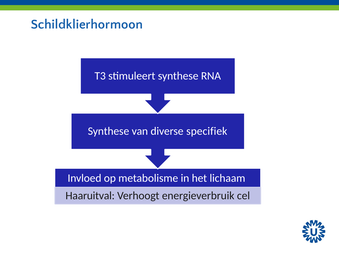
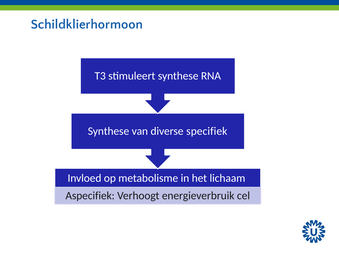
Haaruitval: Haaruitval -> Aspecifiek
